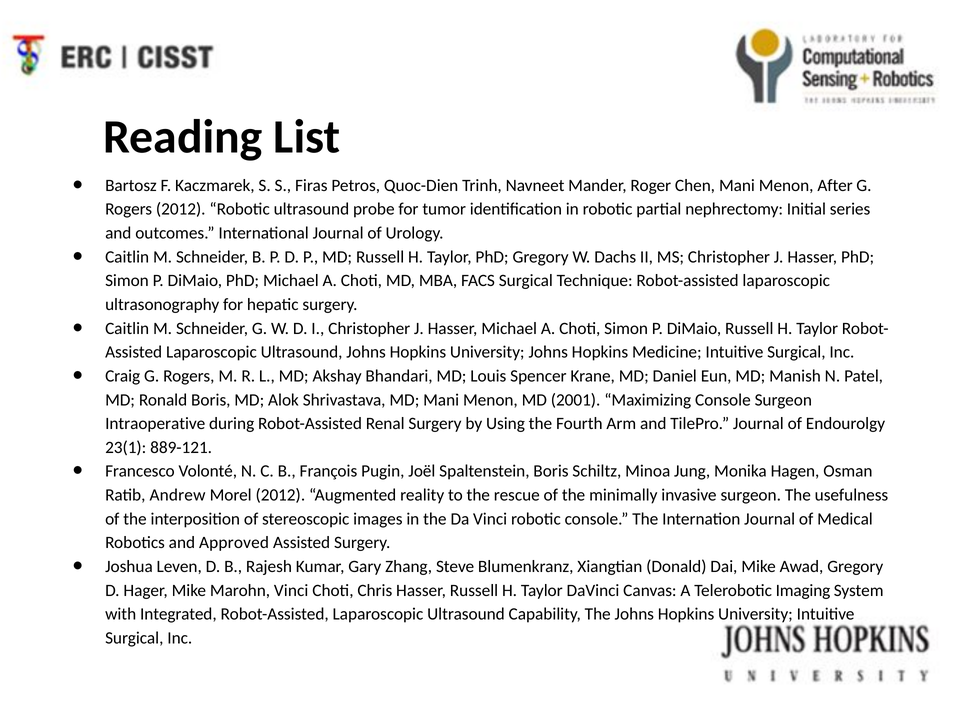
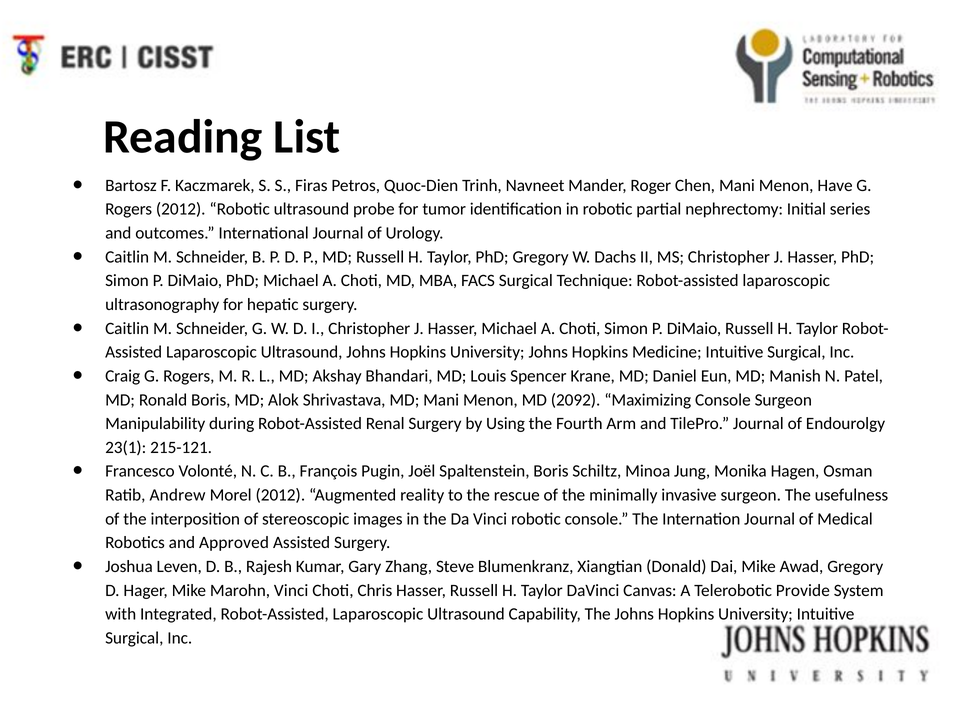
After: After -> Have
2001: 2001 -> 2092
Intraoperative: Intraoperative -> Manipulability
889-121: 889-121 -> 215-121
Imaging: Imaging -> Provide
